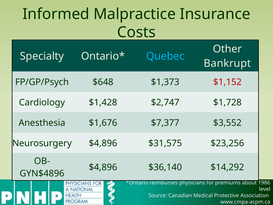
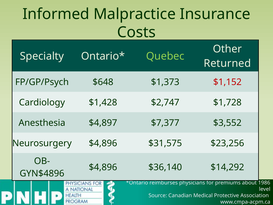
Quebec colour: light blue -> light green
Bankrupt: Bankrupt -> Returned
$1,676: $1,676 -> $4,897
